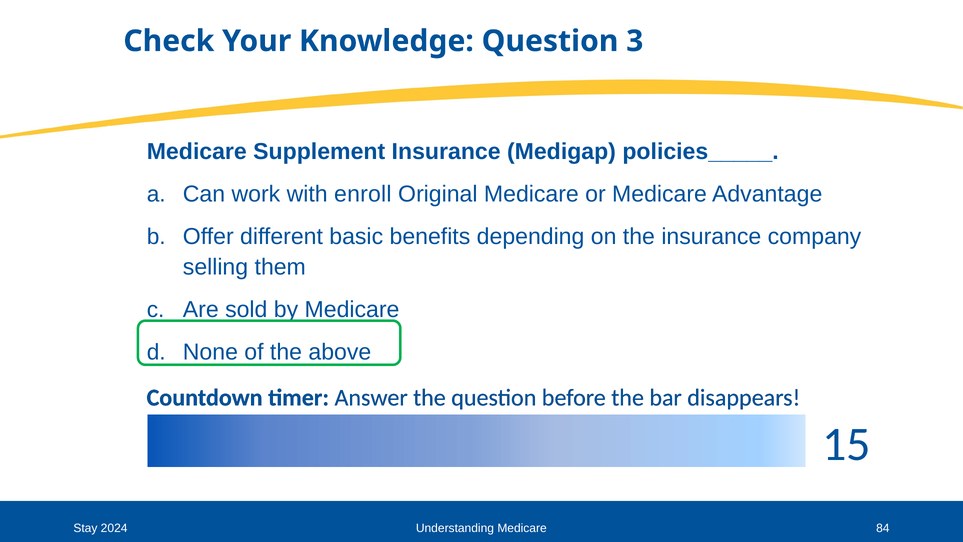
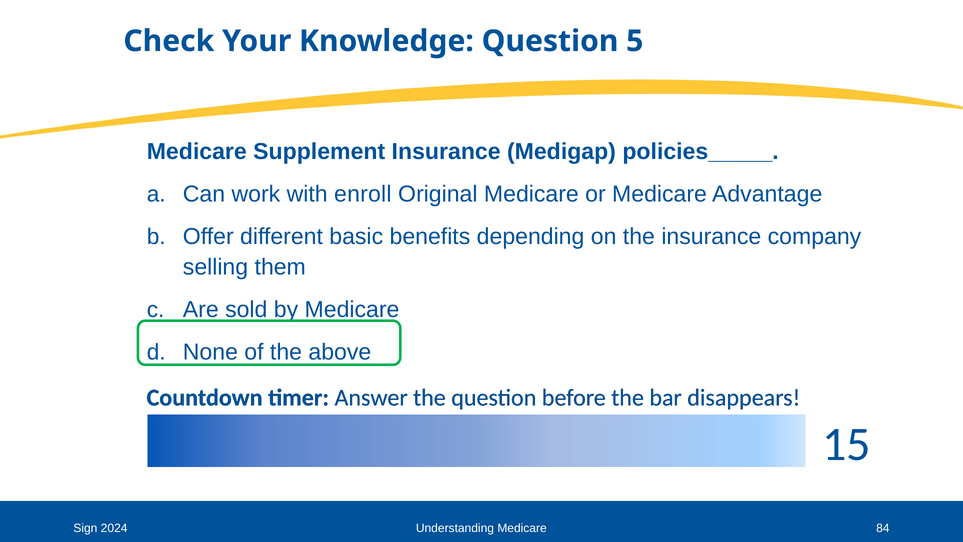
3: 3 -> 5
Stay: Stay -> Sign
